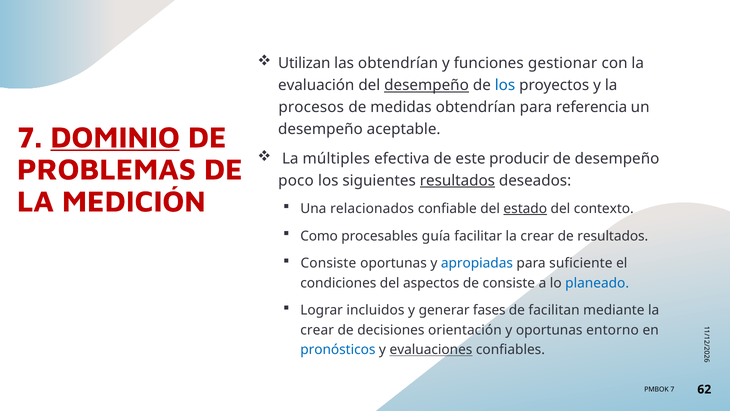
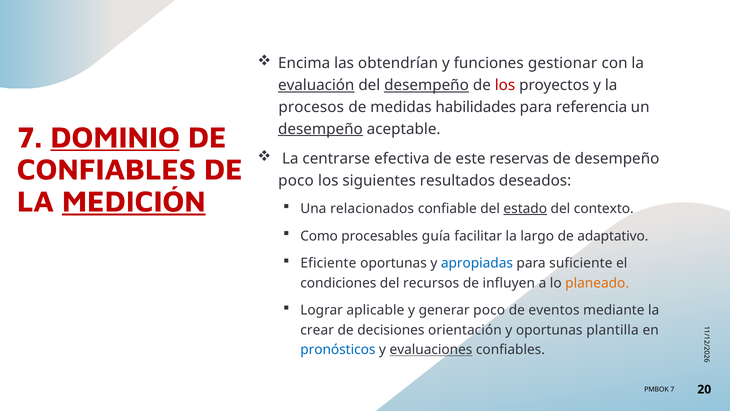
Utilizan: Utilizan -> Encima
evaluación underline: none -> present
los at (505, 85) colour: blue -> red
medidas obtendrían: obtendrían -> habilidades
desempeño at (320, 129) underline: none -> present
múltiples: múltiples -> centrarse
producir: producir -> reservas
PROBLEMAS at (106, 169): PROBLEMAS -> CONFIABLES
resultados at (457, 180) underline: present -> none
MEDICIÓN underline: none -> present
facilitar la crear: crear -> largo
de resultados: resultados -> adaptativo
Consiste at (328, 263): Consiste -> Eficiente
aspectos: aspectos -> recursos
de consiste: consiste -> influyen
planeado colour: blue -> orange
incluidos: incluidos -> aplicable
generar fases: fases -> poco
facilitan: facilitan -> eventos
entorno: entorno -> plantilla
62: 62 -> 20
